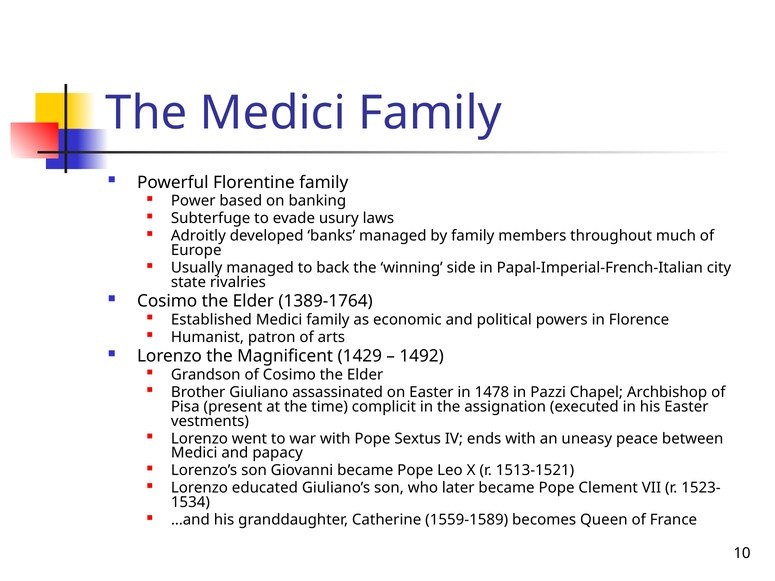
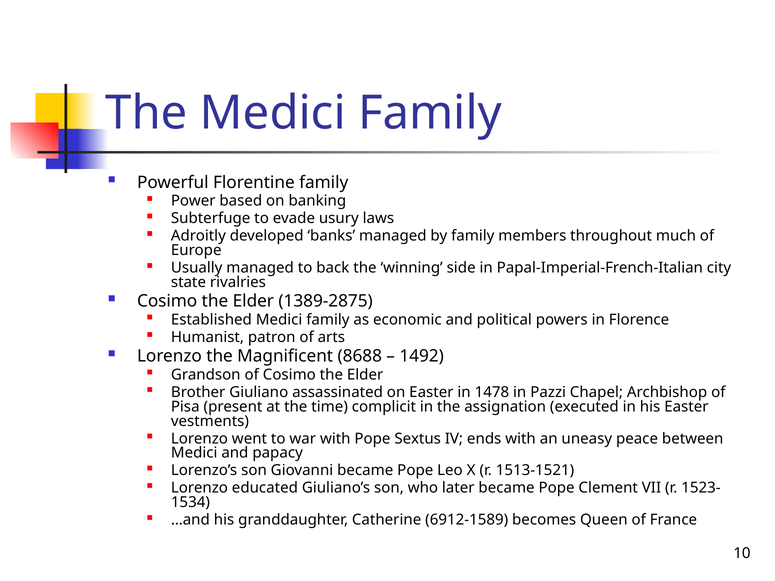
1389-1764: 1389-1764 -> 1389-2875
1429: 1429 -> 8688
1559-1589: 1559-1589 -> 6912-1589
